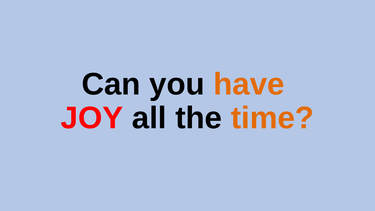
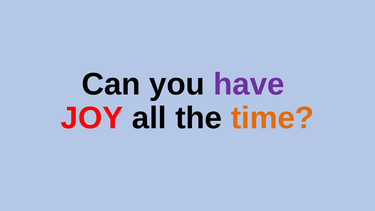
have colour: orange -> purple
